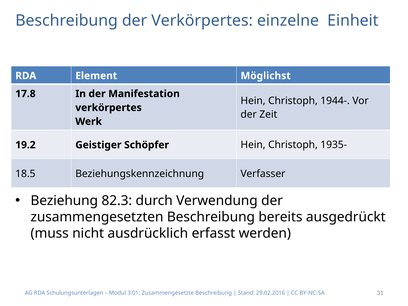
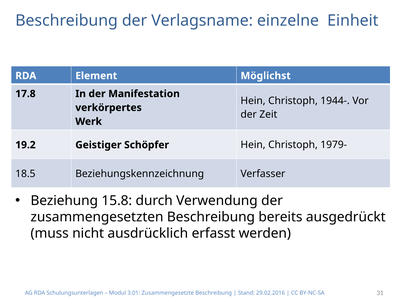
der Verkörpertes: Verkörpertes -> Verlagsname
1935-: 1935- -> 1979-
82.3: 82.3 -> 15.8
